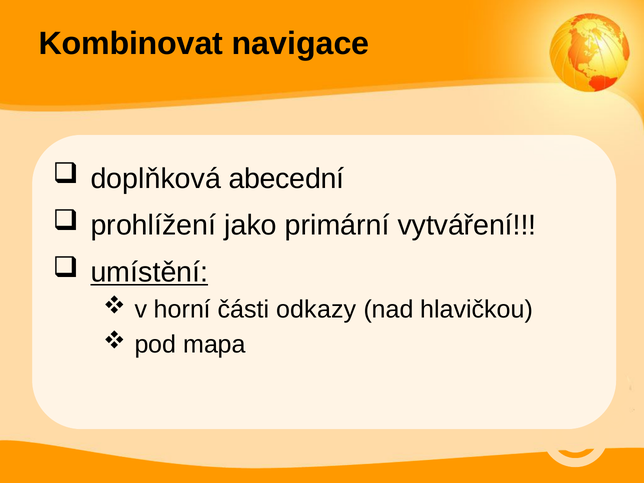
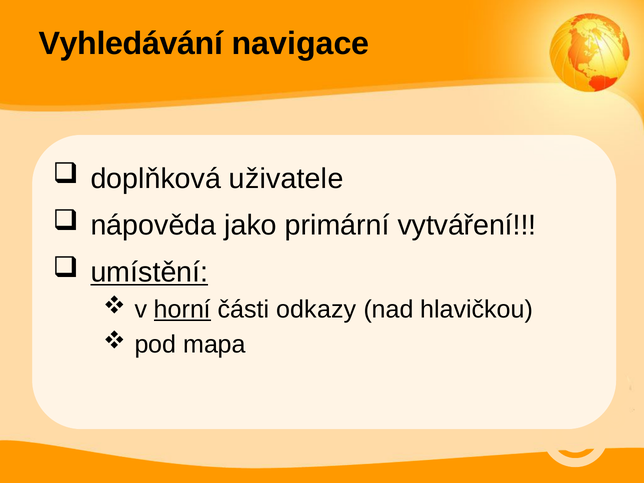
Kombinovat: Kombinovat -> Vyhledávání
abecední: abecední -> uživatele
prohlížení: prohlížení -> nápověda
horní underline: none -> present
